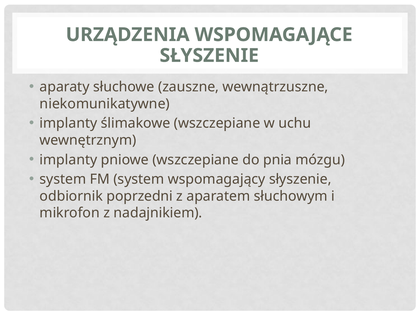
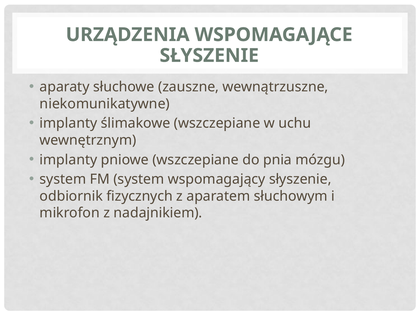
poprzedni: poprzedni -> fizycznych
